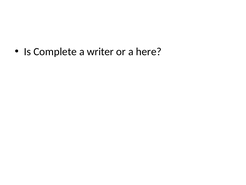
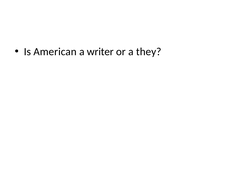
Complete: Complete -> American
here: here -> they
